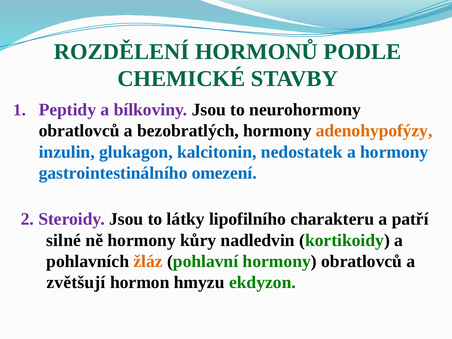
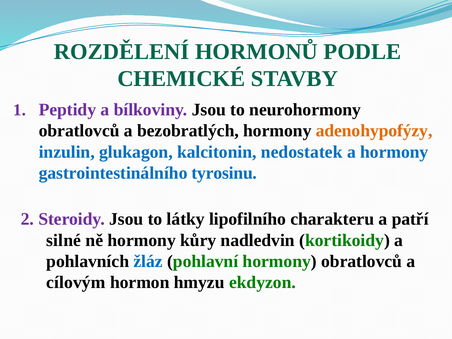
omezení: omezení -> tyrosinu
žláz colour: orange -> blue
zvětšují: zvětšují -> cílovým
